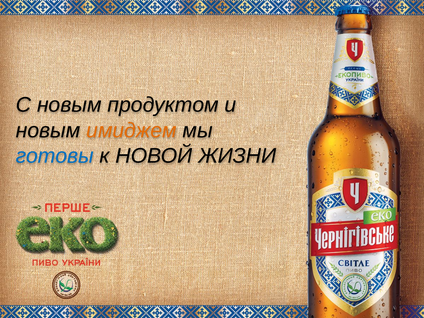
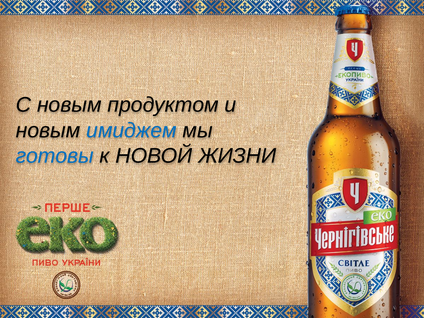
имиджем colour: orange -> blue
